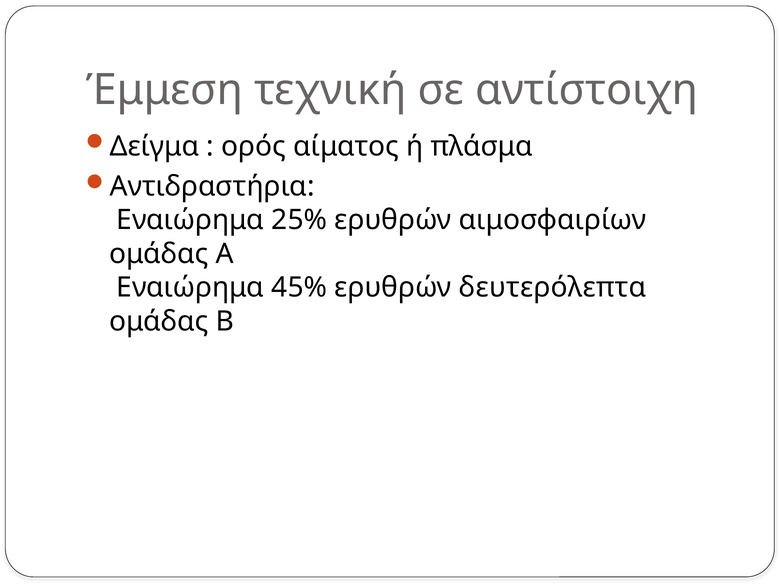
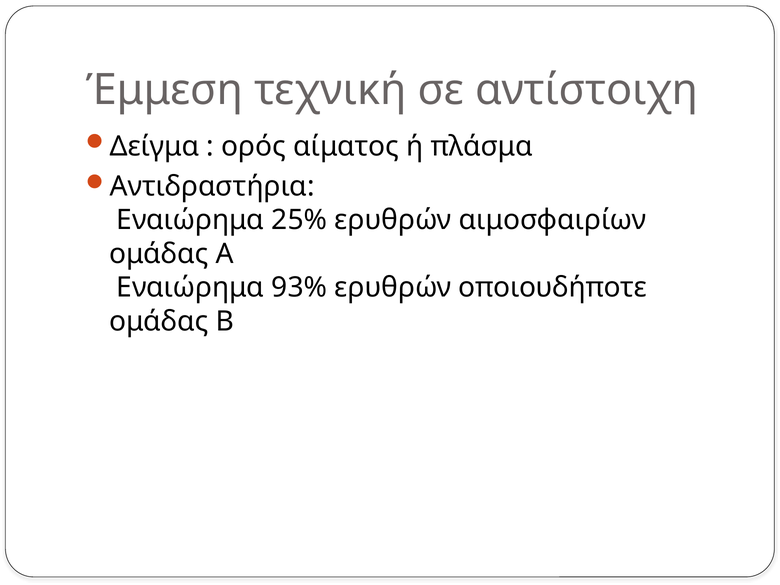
45%: 45% -> 93%
δευτερόλεπτα: δευτερόλεπτα -> οποιουδήποτε
